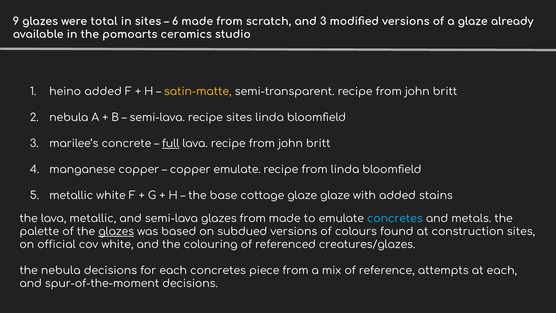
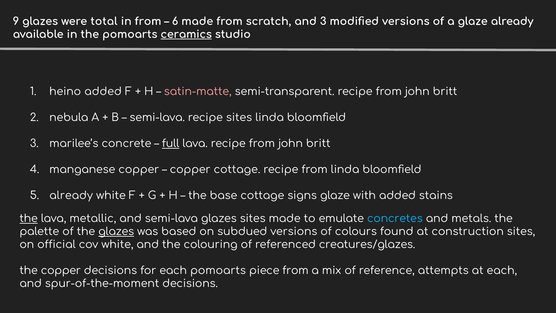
in sites: sites -> from
ceramics underline: none -> present
satin-matte colour: yellow -> pink
copper emulate: emulate -> cottage
metallic at (71, 195): metallic -> already
cottage glaze: glaze -> signs
the at (29, 218) underline: none -> present
glazes from: from -> sites
the nebula: nebula -> copper
each concretes: concretes -> pomoarts
